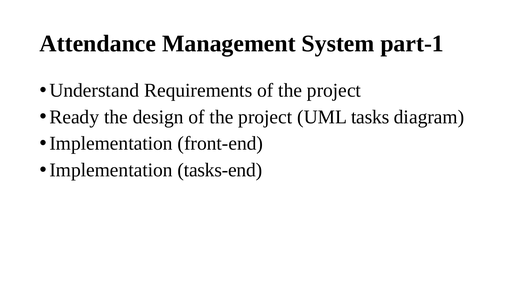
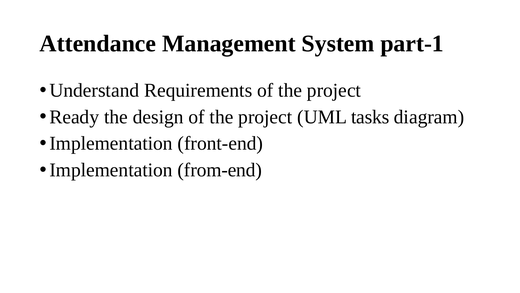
tasks-end: tasks-end -> from-end
